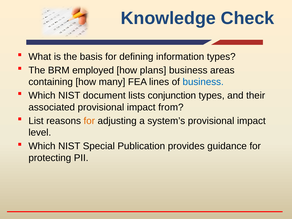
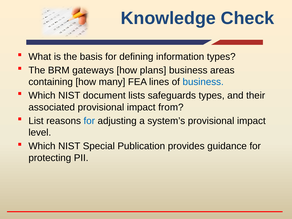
employed: employed -> gateways
conjunction: conjunction -> safeguards
for at (89, 121) colour: orange -> blue
